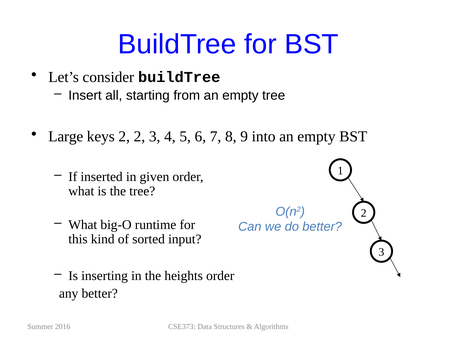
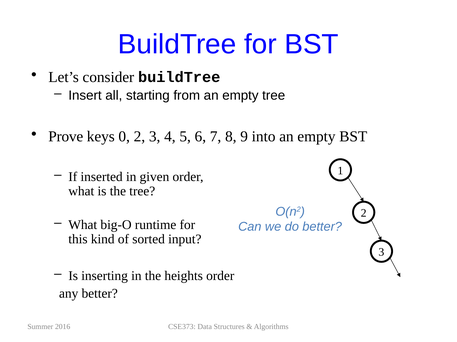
Large: Large -> Prove
keys 2: 2 -> 0
